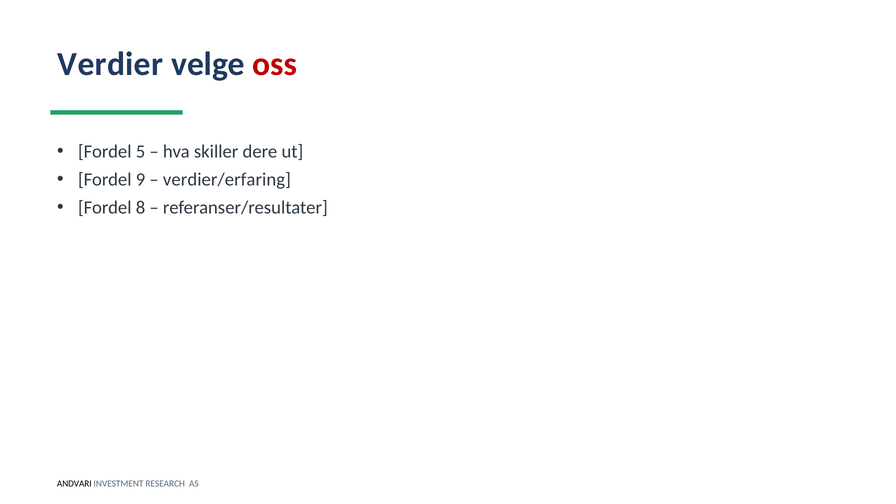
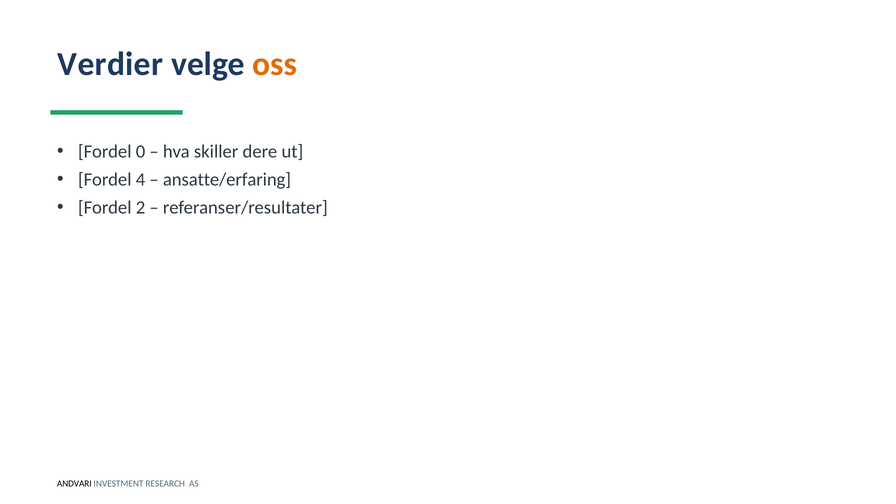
oss colour: red -> orange
5: 5 -> 0
9: 9 -> 4
verdier/erfaring: verdier/erfaring -> ansatte/erfaring
8: 8 -> 2
